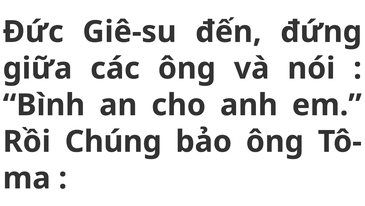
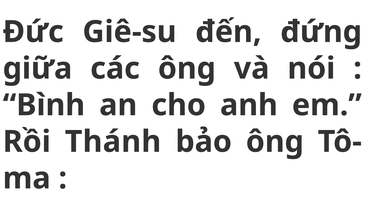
Chúng: Chúng -> Thánh
